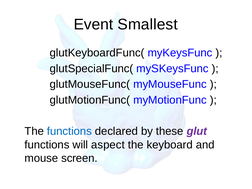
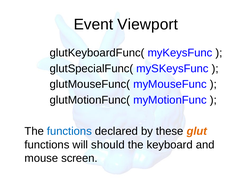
Smallest: Smallest -> Viewport
glut colour: purple -> orange
aspect: aspect -> should
